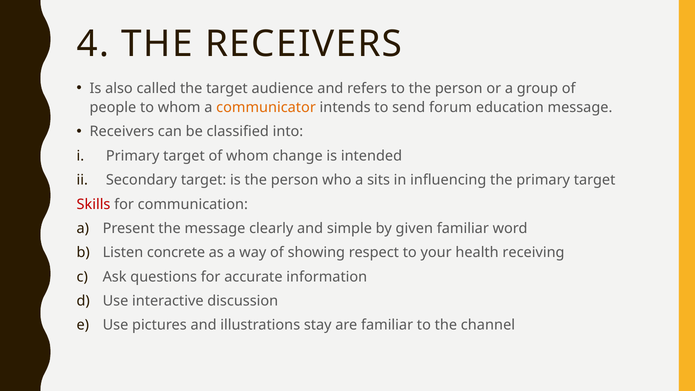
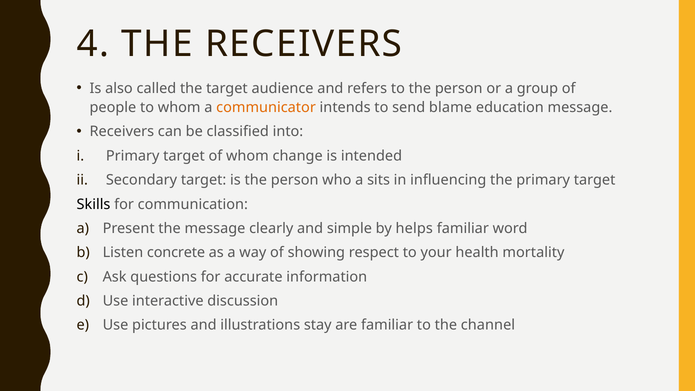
forum: forum -> blame
Skills colour: red -> black
given: given -> helps
receiving: receiving -> mortality
